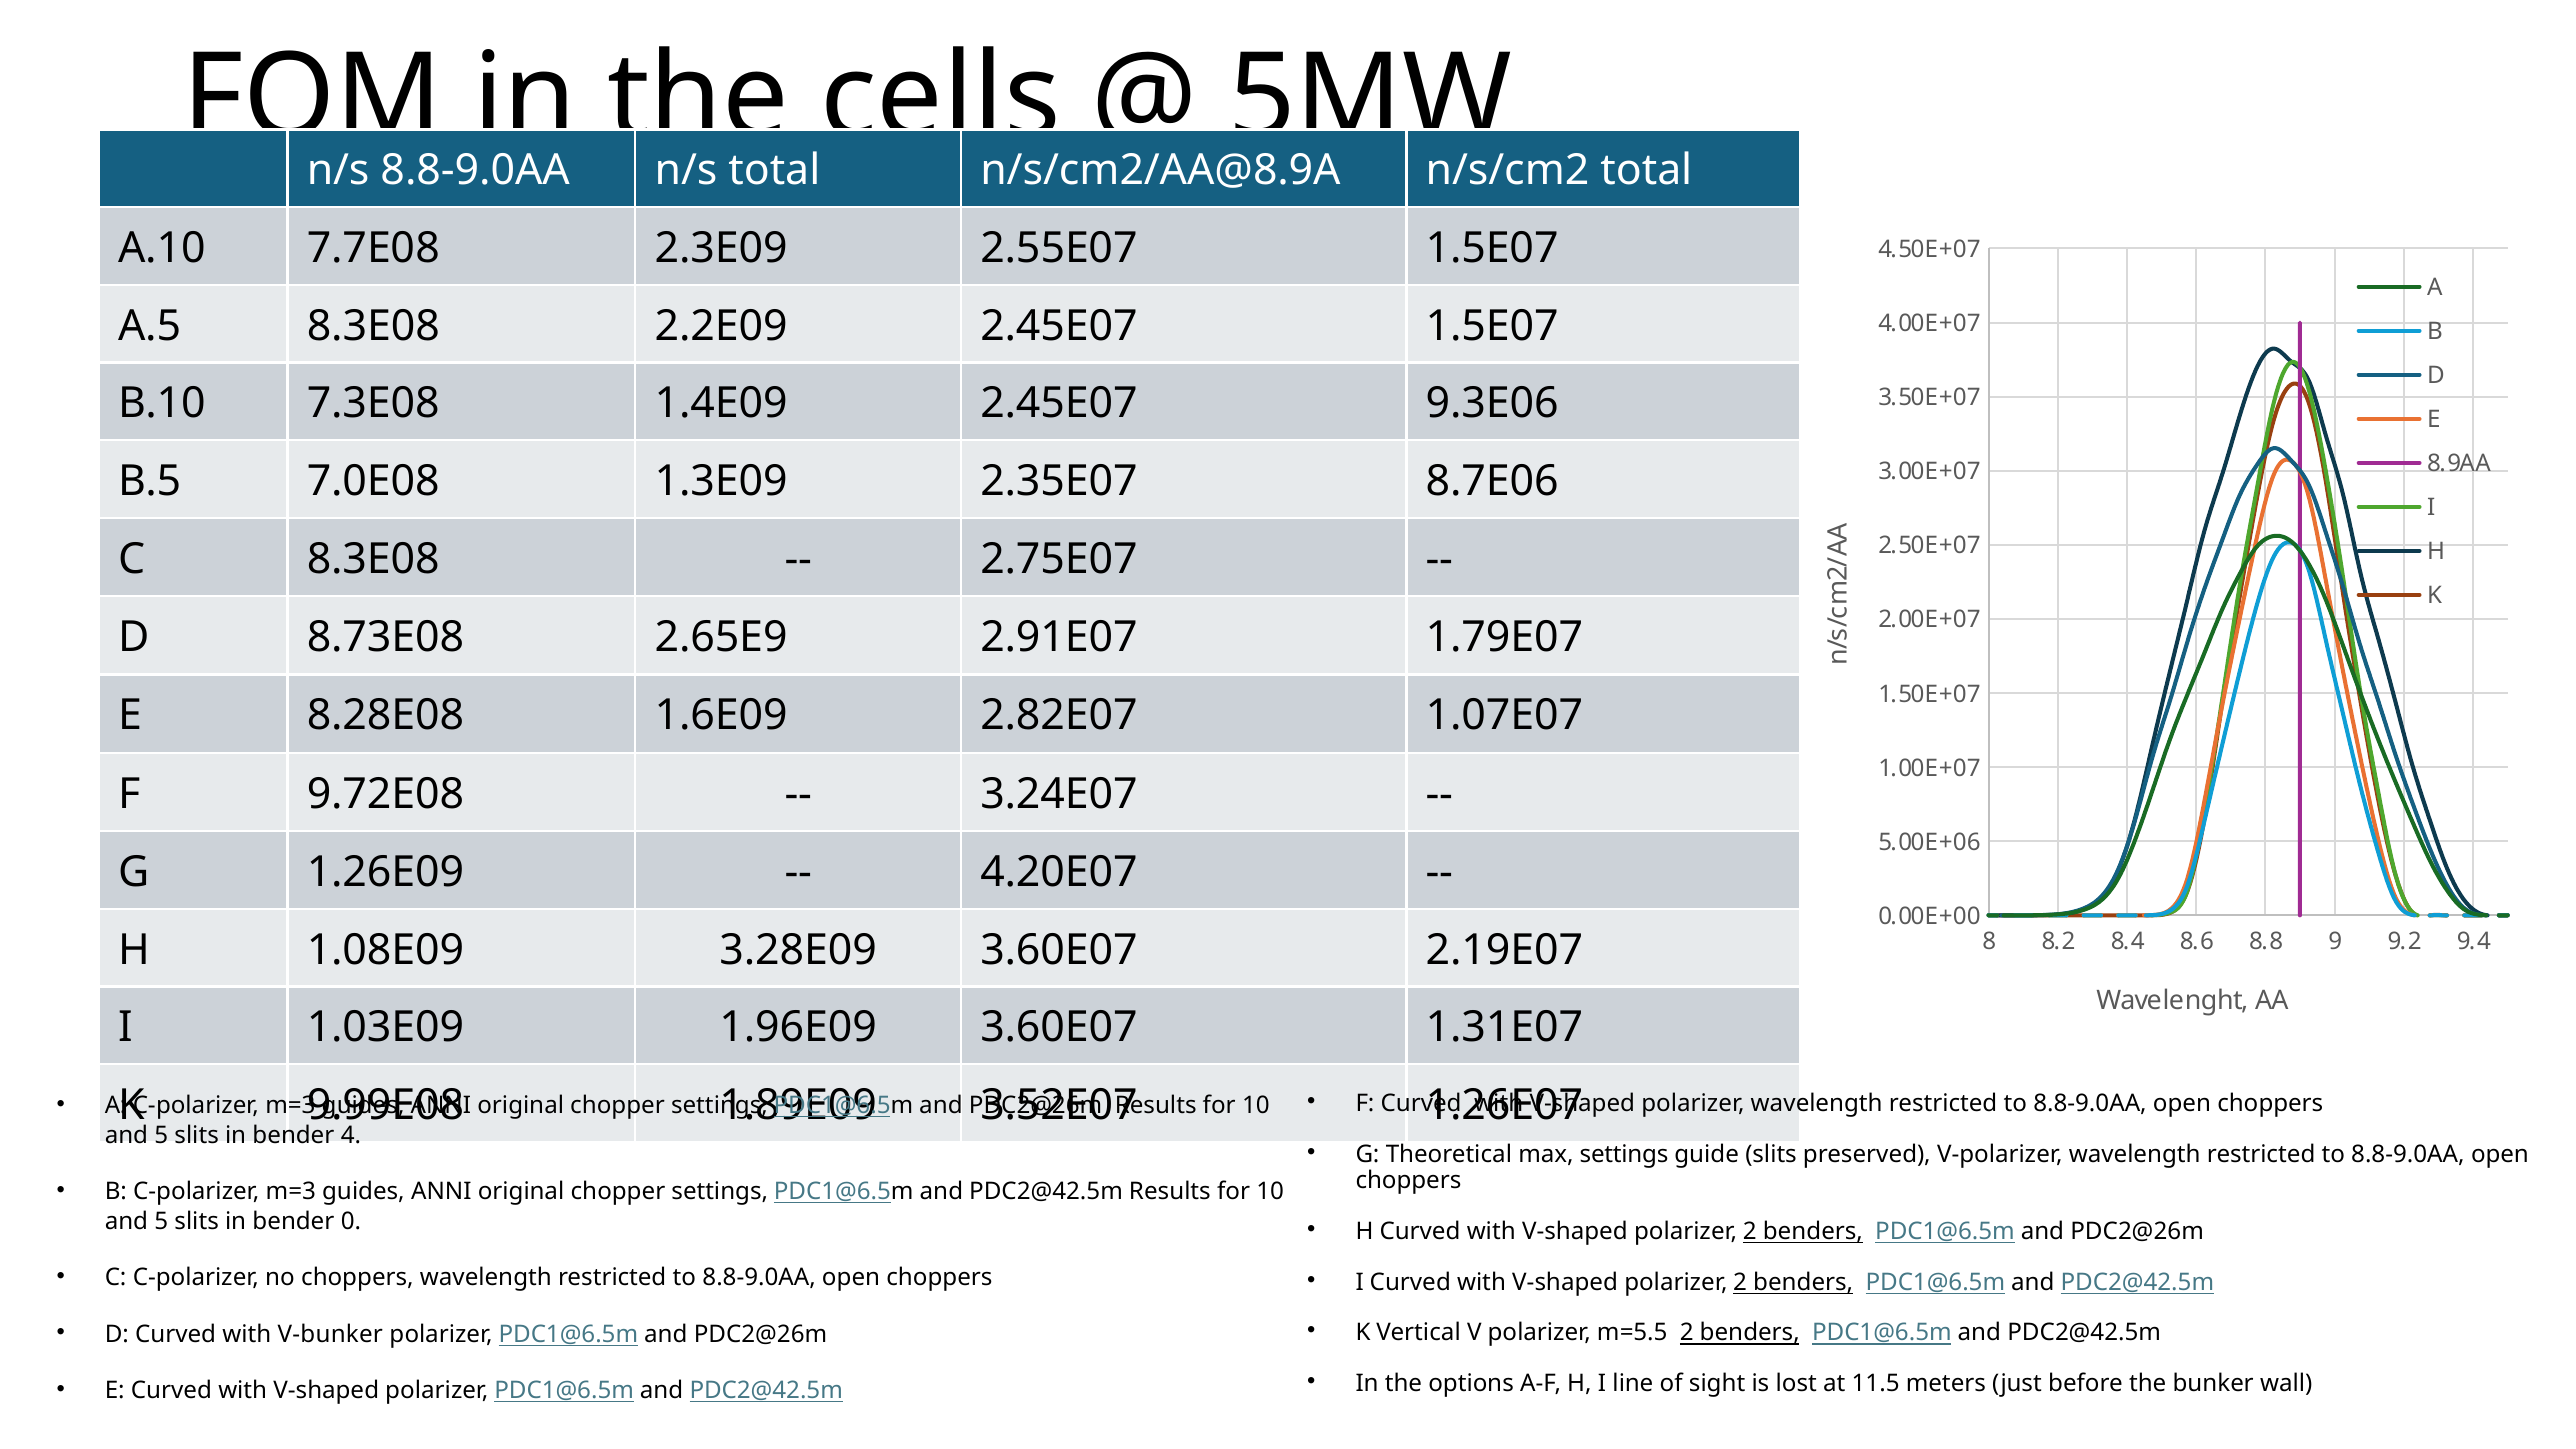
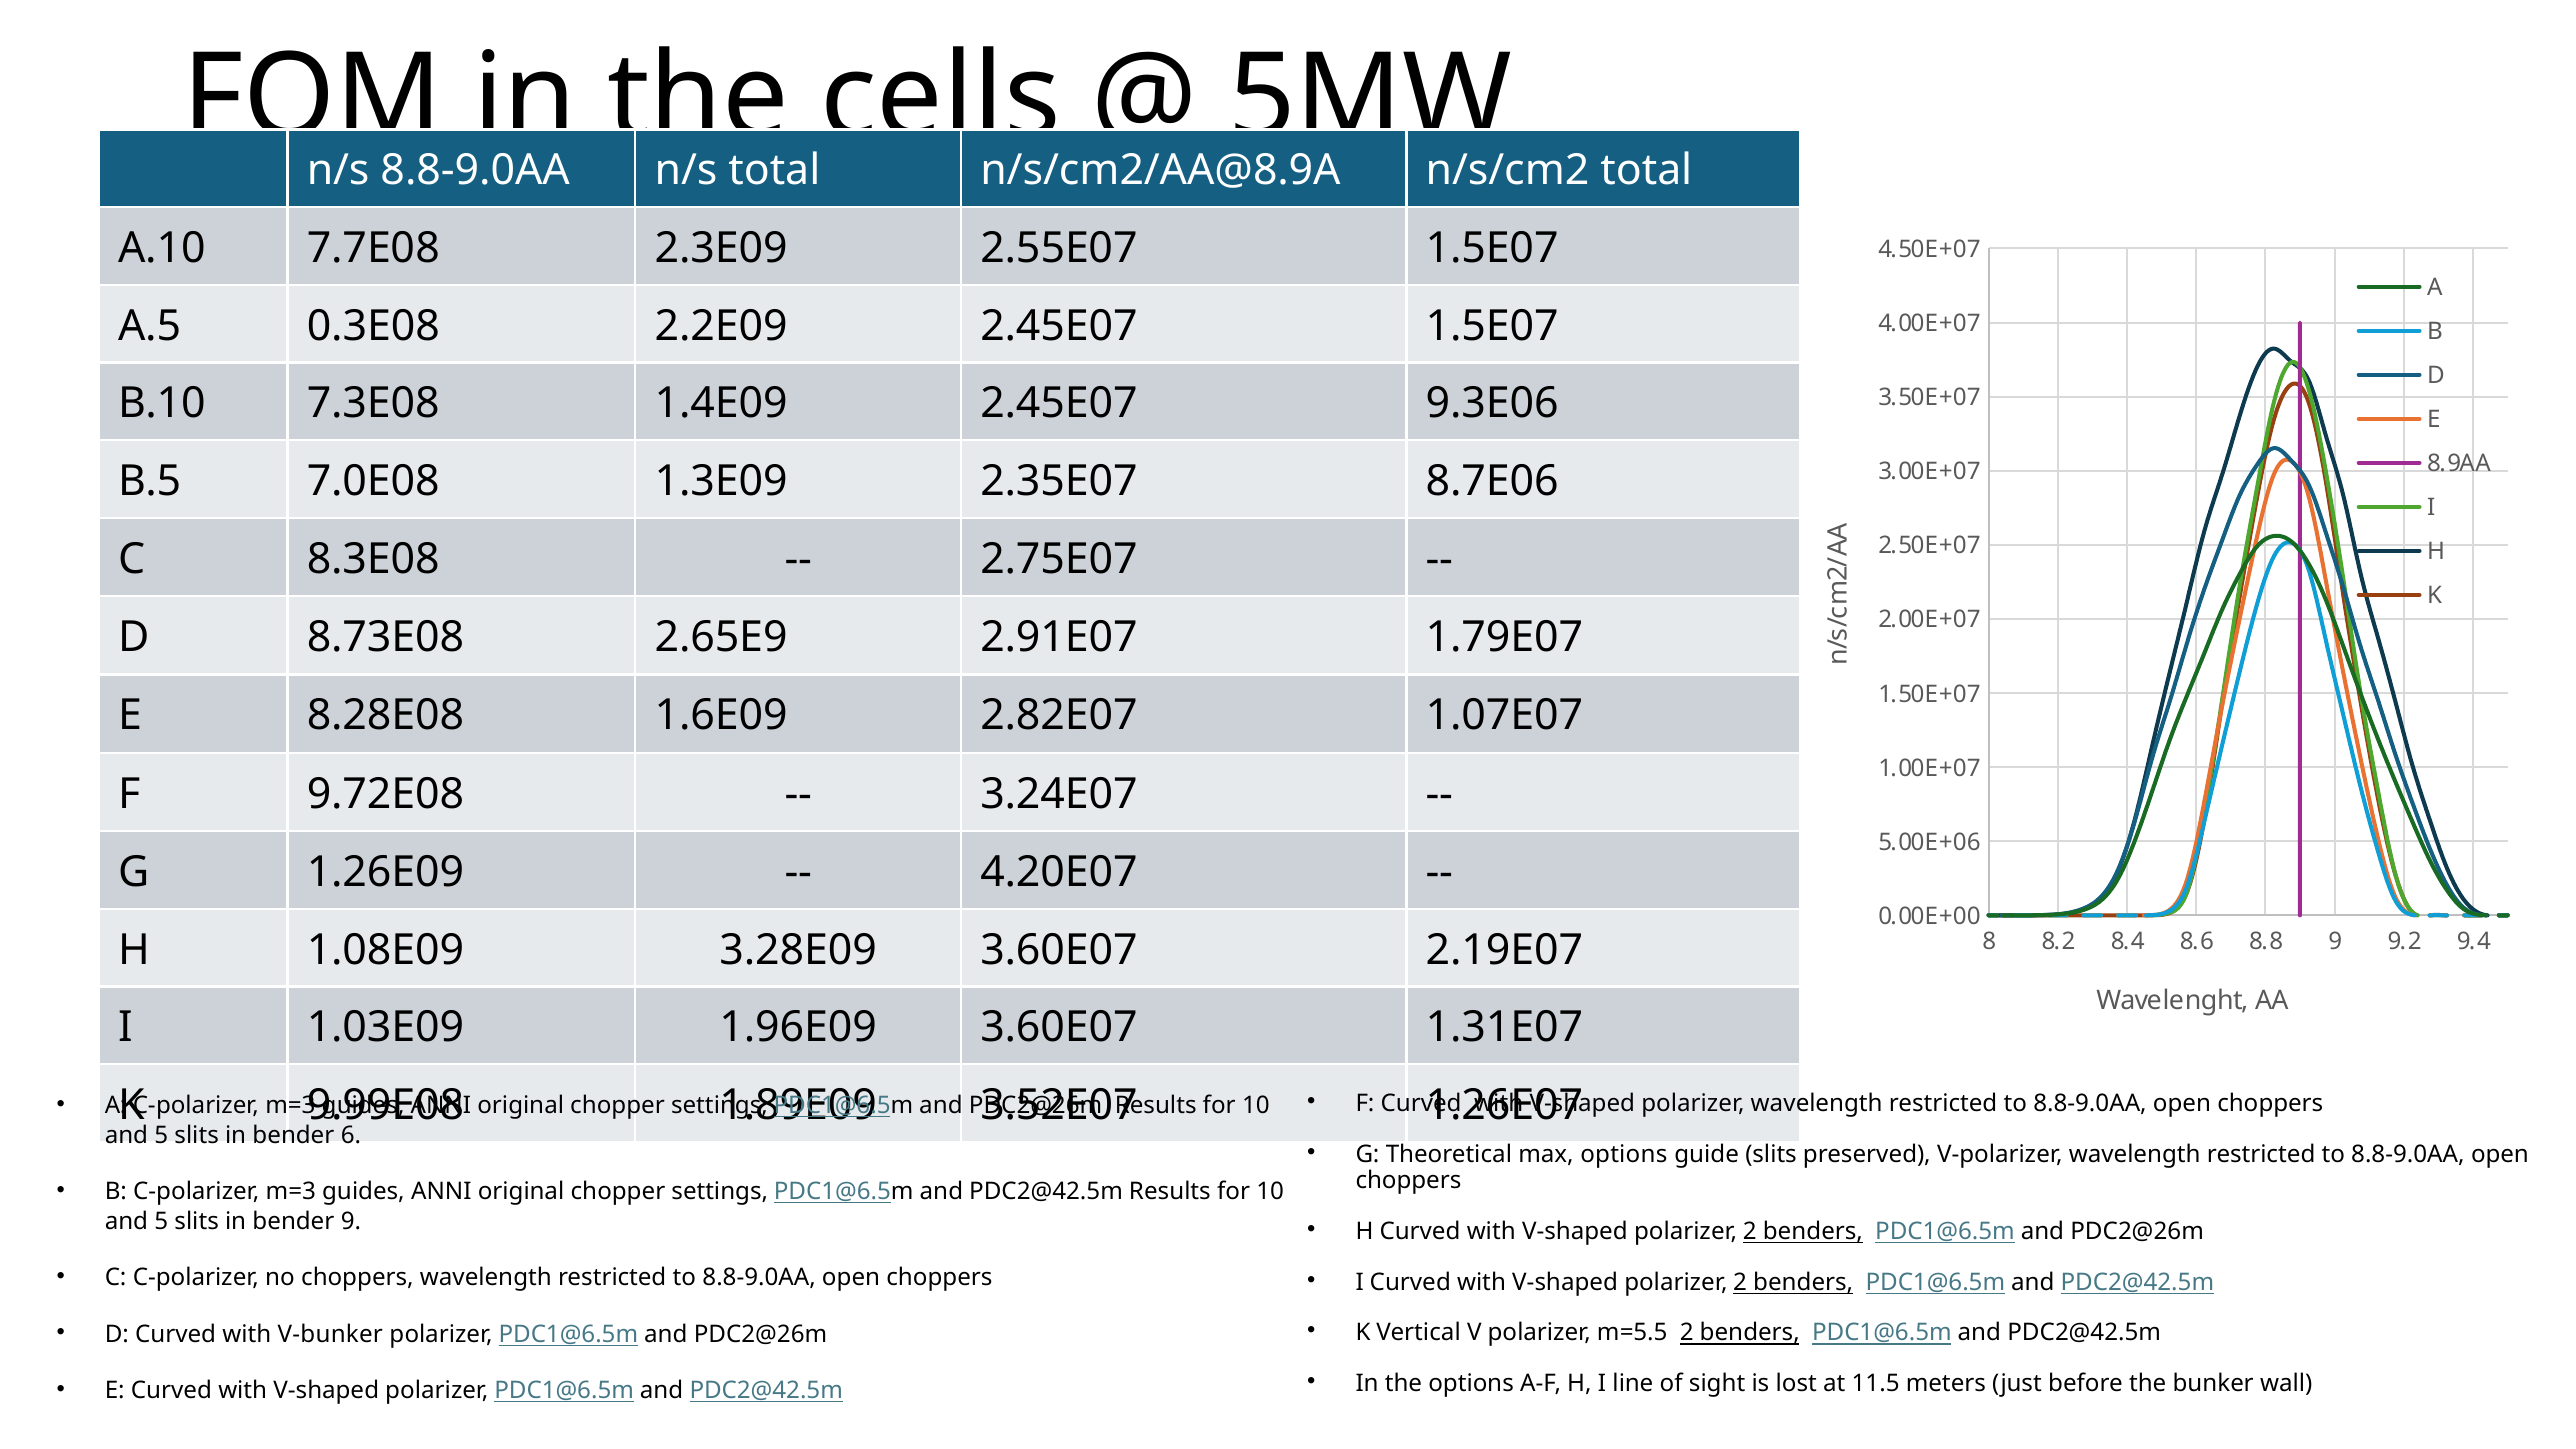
A.5 8.3E08: 8.3E08 -> 0.3E08
4: 4 -> 6
max settings: settings -> options
bender 0: 0 -> 9
